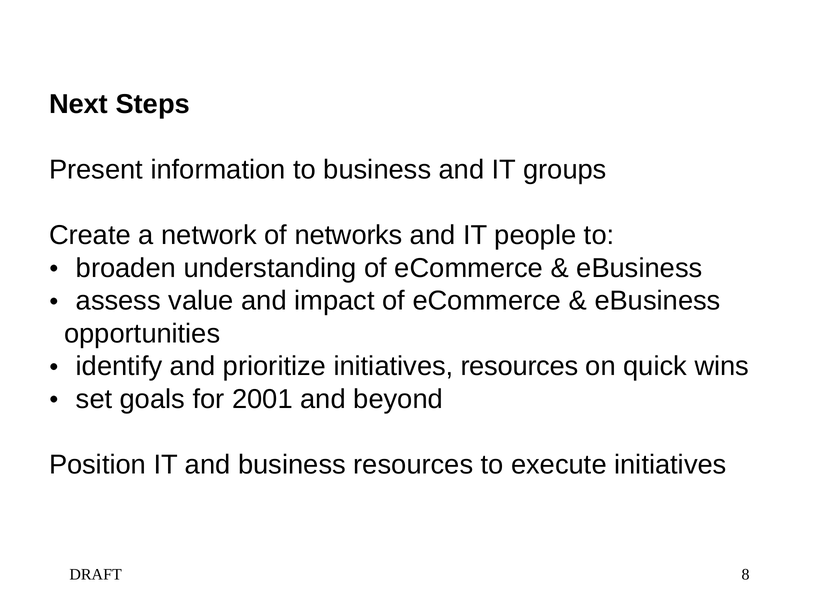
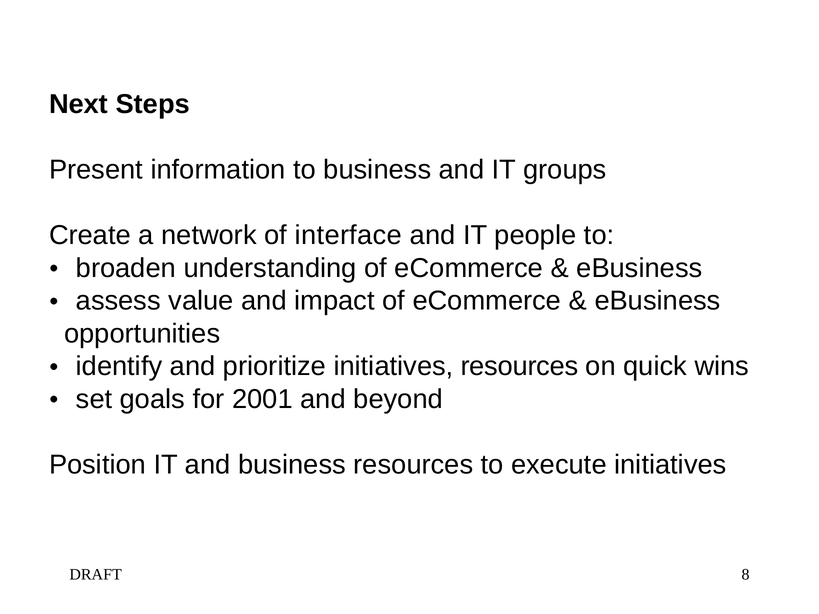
networks: networks -> interface
